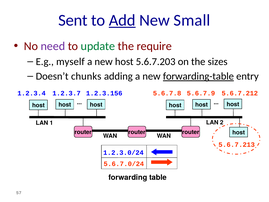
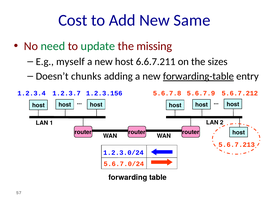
Sent: Sent -> Cost
Add underline: present -> none
Small: Small -> Same
need colour: purple -> green
require: require -> missing
5.6.7.203: 5.6.7.203 -> 6.6.7.211
